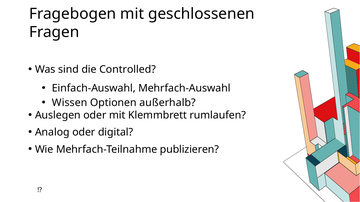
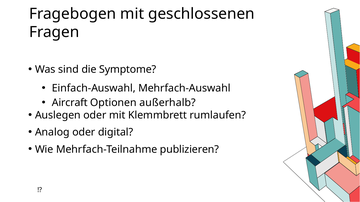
Controlled: Controlled -> Symptome
Wissen: Wissen -> Aircraft
